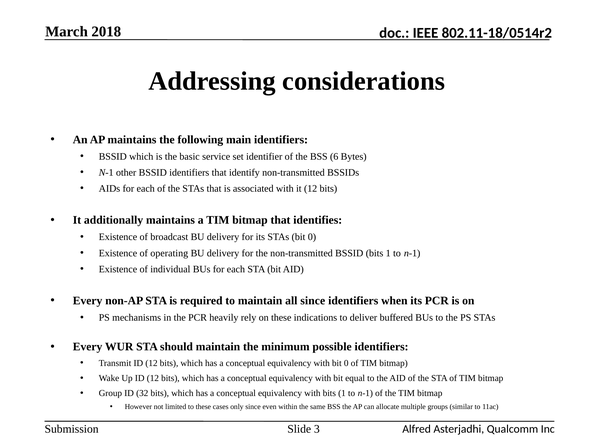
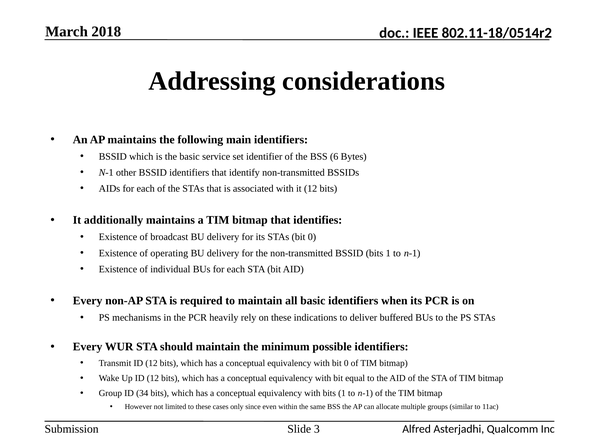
all since: since -> basic
32: 32 -> 34
